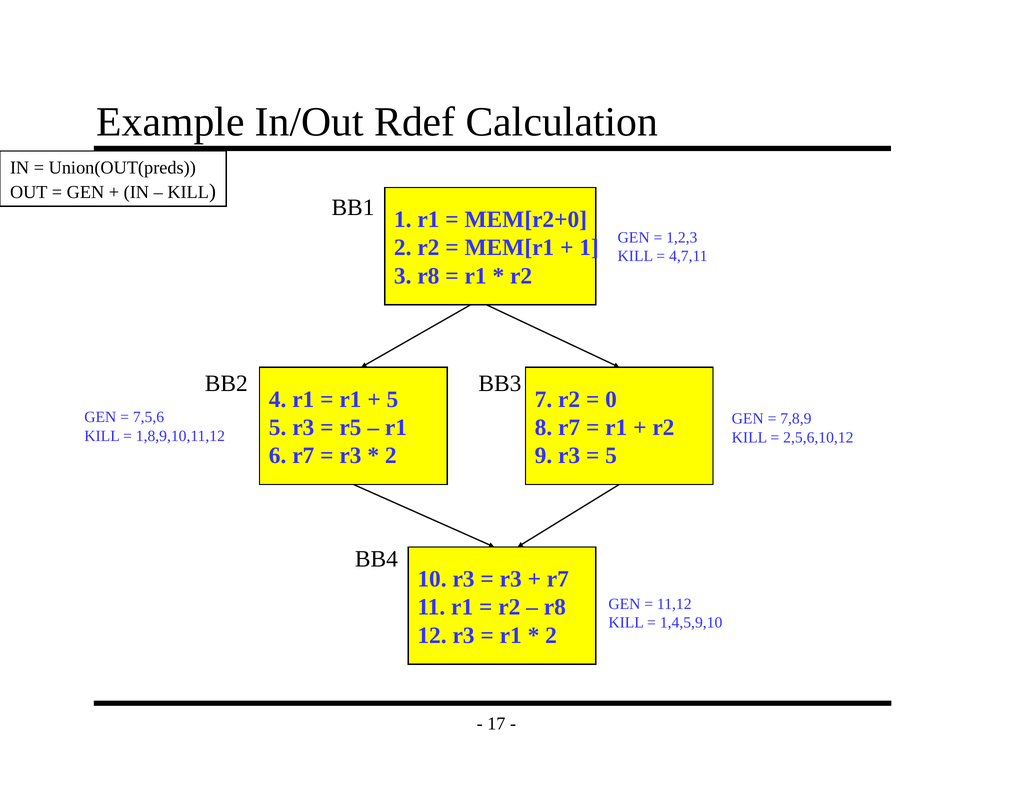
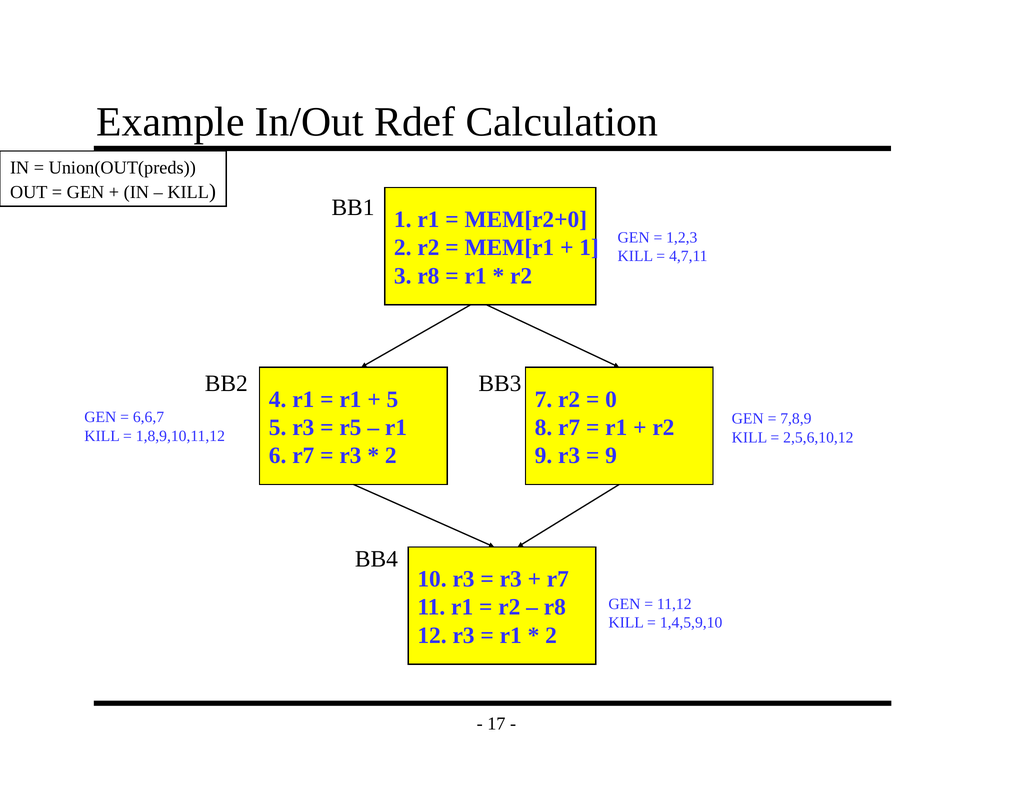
7,5,6: 7,5,6 -> 6,6,7
5 at (611, 456): 5 -> 9
